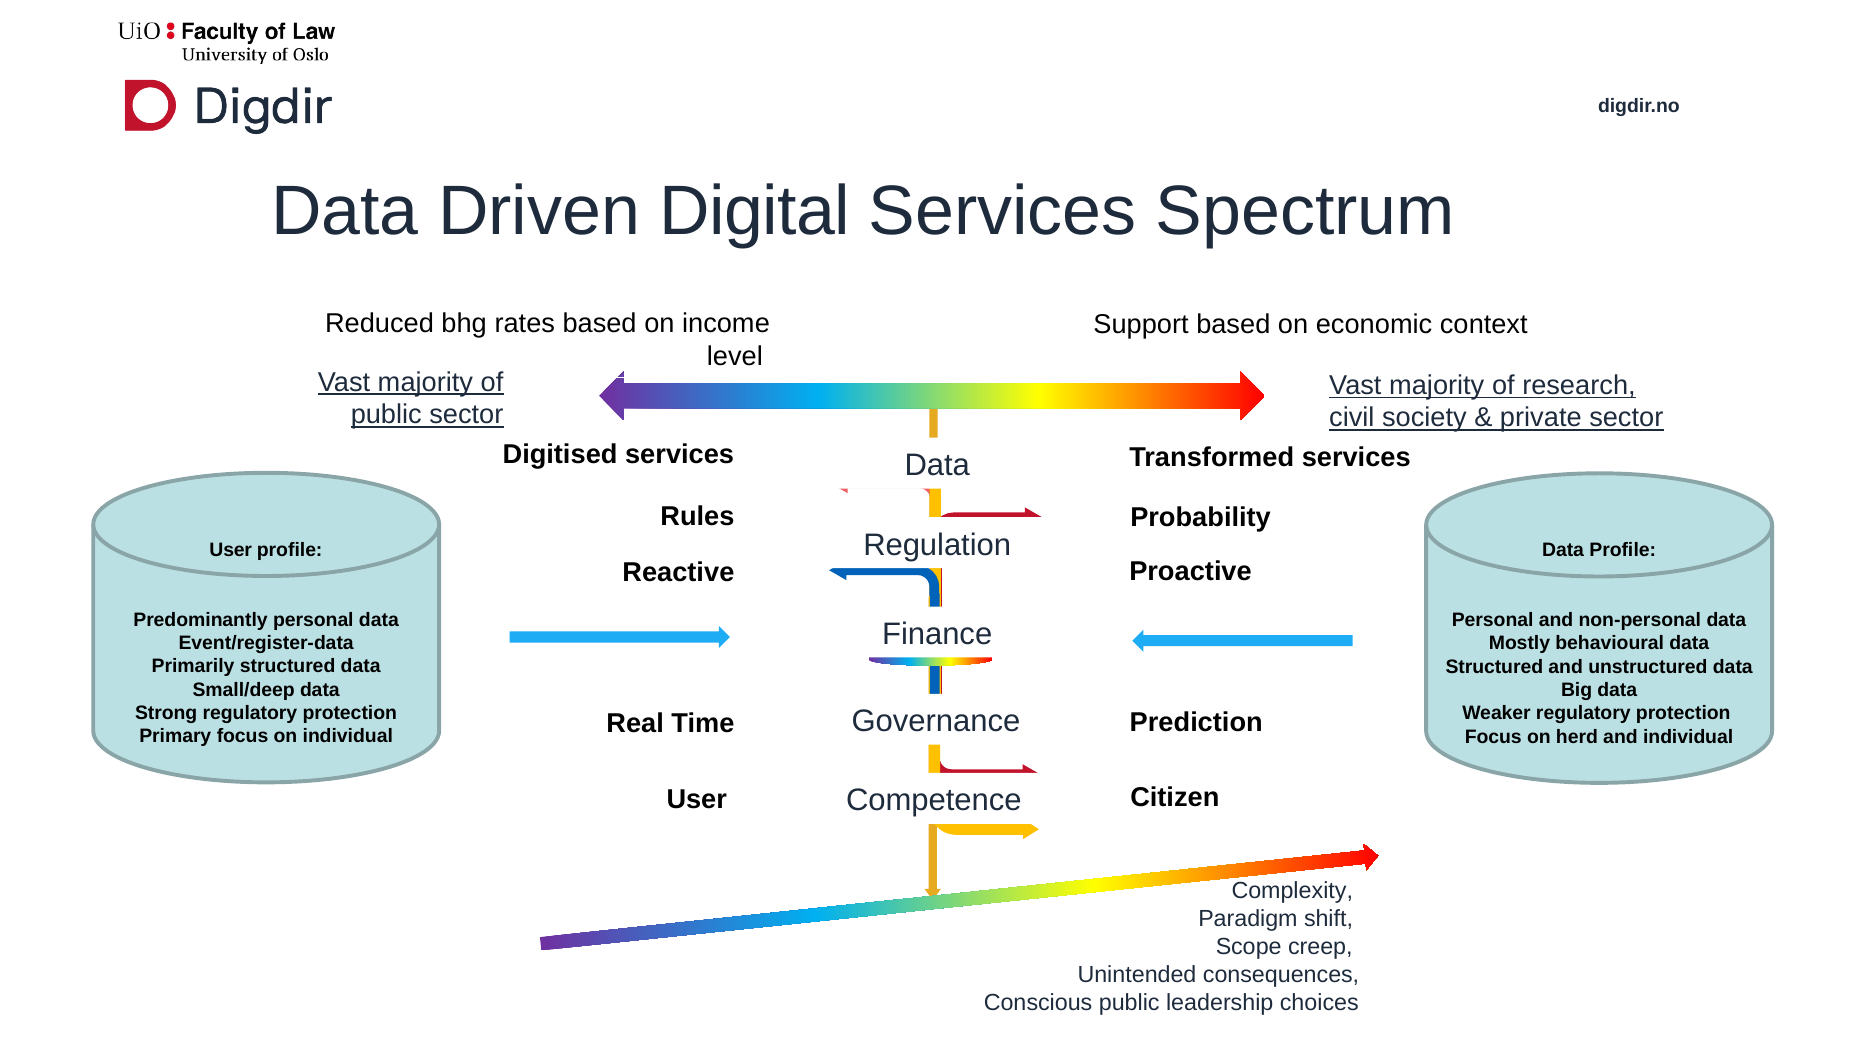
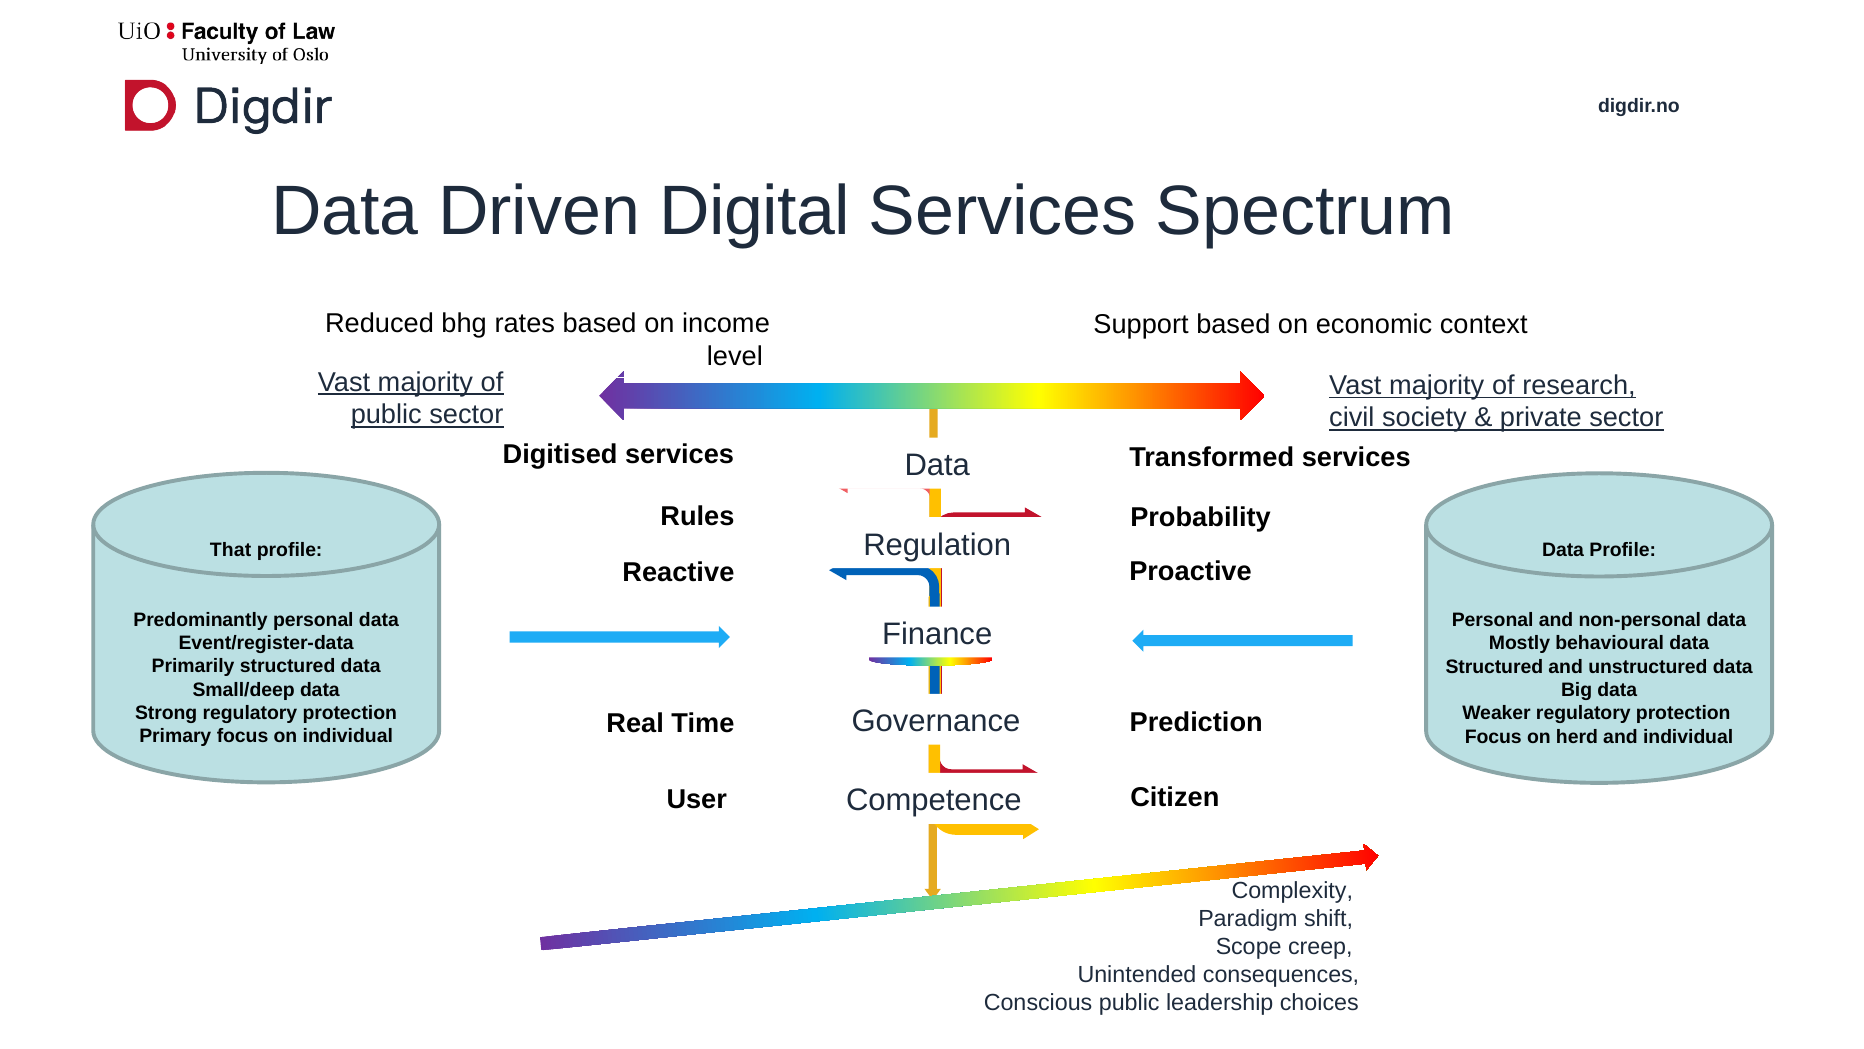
User at (231, 549): User -> That
